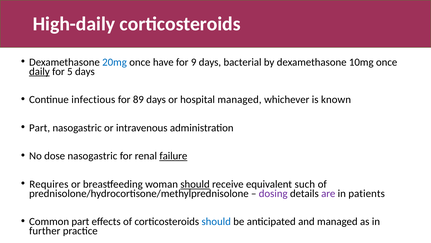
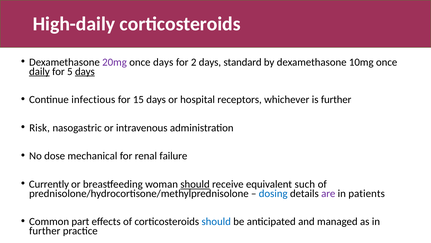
20mg colour: blue -> purple
once have: have -> days
9: 9 -> 2
bacterial: bacterial -> standard
days at (85, 71) underline: none -> present
89: 89 -> 15
hospital managed: managed -> receptors
is known: known -> further
Part at (40, 128): Part -> Risk
dose nasogastric: nasogastric -> mechanical
failure underline: present -> none
Requires: Requires -> Currently
dosing colour: purple -> blue
